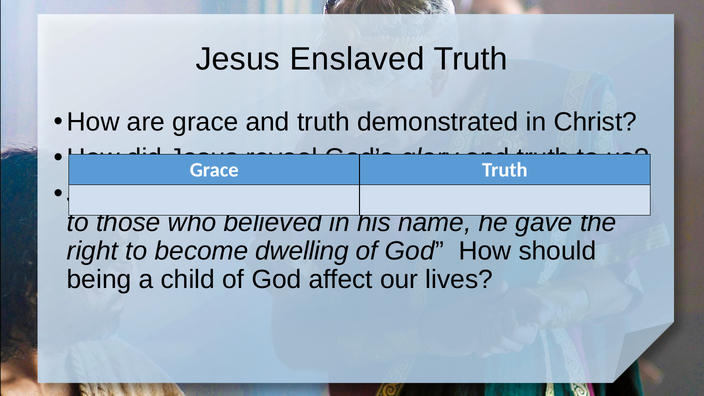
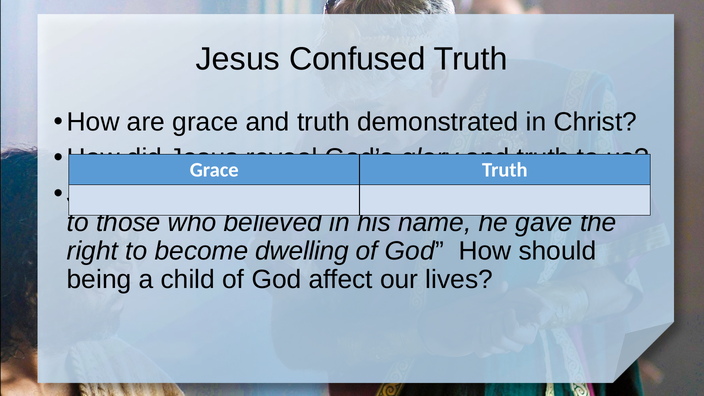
Enslaved: Enslaved -> Confused
